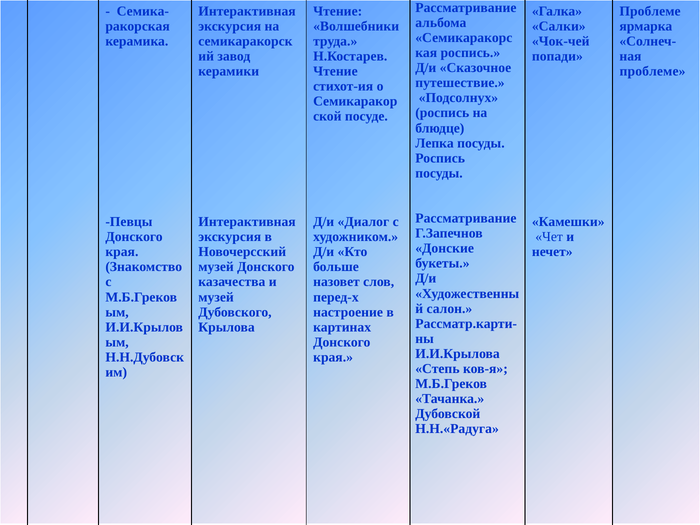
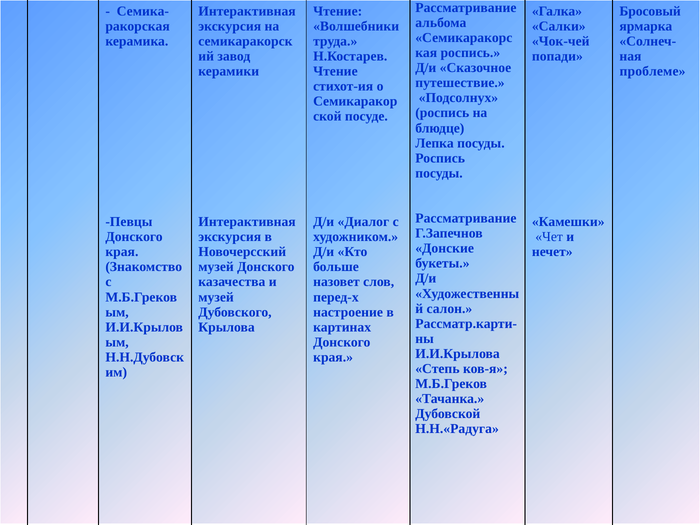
Проблеме at (650, 11): Проблеме -> Бросовый
